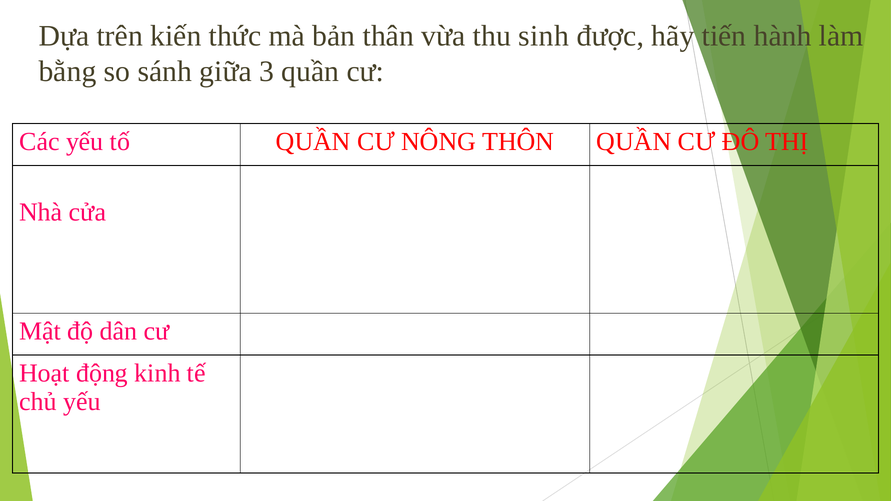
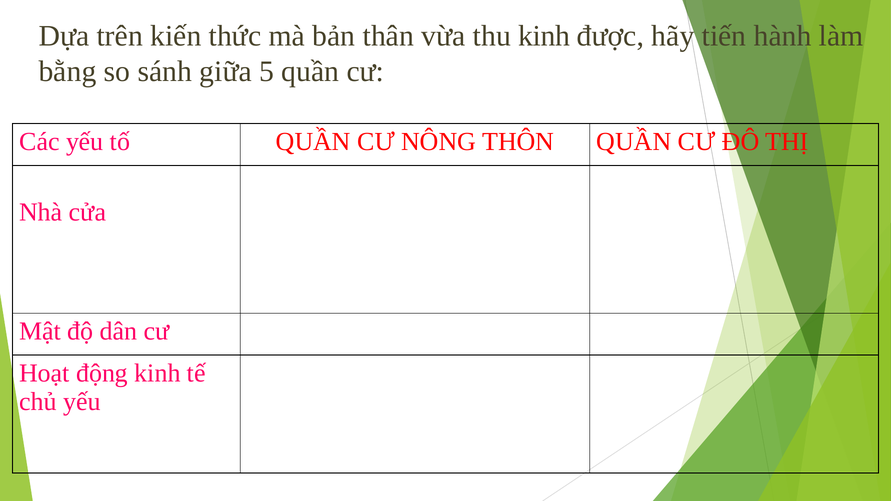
thu sinh: sinh -> kinh
3: 3 -> 5
